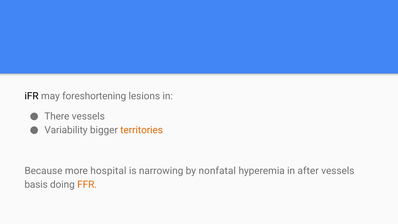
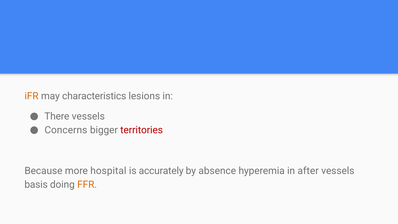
iFR colour: black -> orange
foreshortening: foreshortening -> characteristics
Variability: Variability -> Concerns
territories colour: orange -> red
narrowing: narrowing -> accurately
nonfatal: nonfatal -> absence
